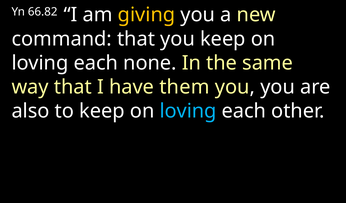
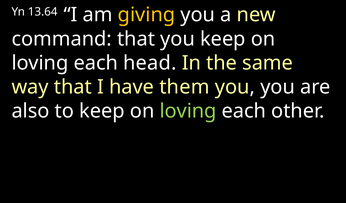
66.82: 66.82 -> 13.64
none: none -> head
loving at (188, 111) colour: light blue -> light green
